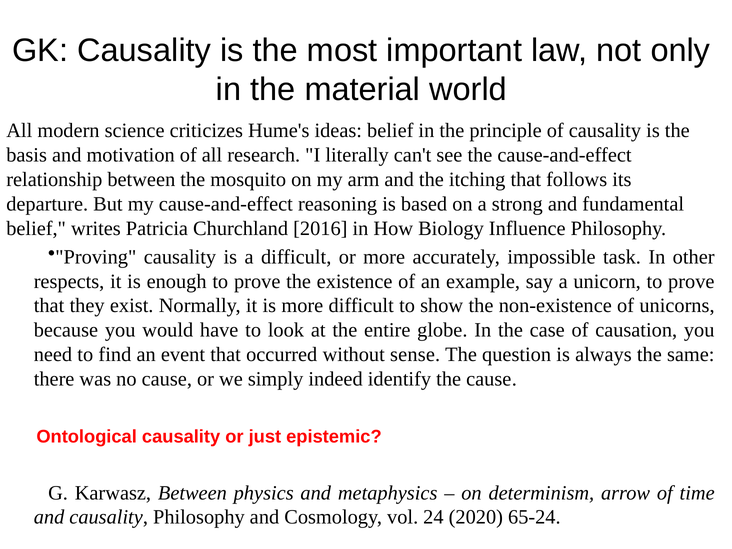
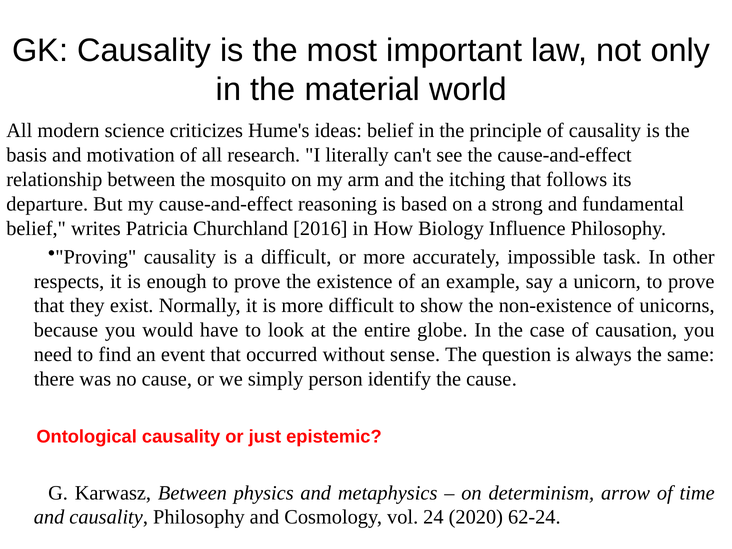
indeed: indeed -> person
65-24: 65-24 -> 62-24
